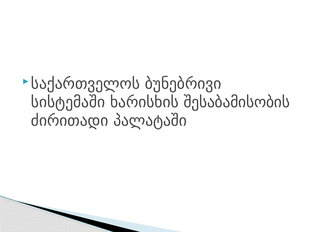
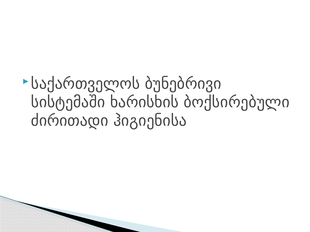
შესაბამისობის: შესაბამისობის -> ბოქსირებული
პალატაში: პალატაში -> ჰიგიენისა
